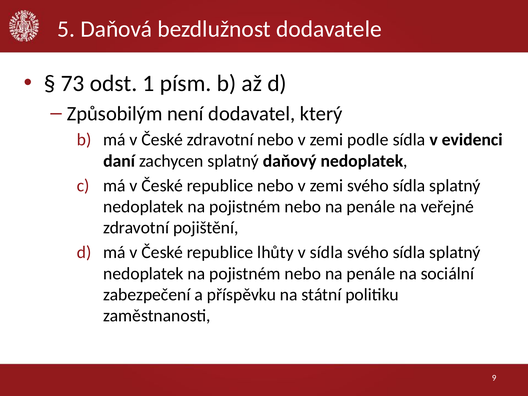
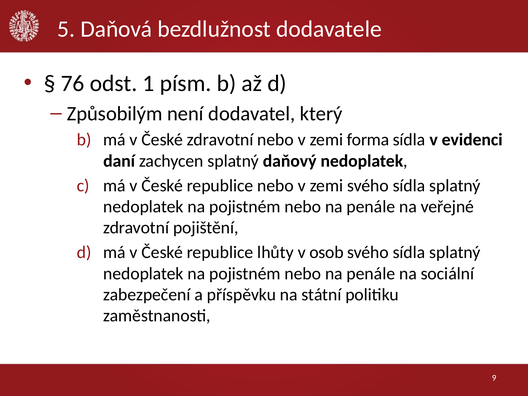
73: 73 -> 76
podle: podle -> forma
v sídla: sídla -> osob
